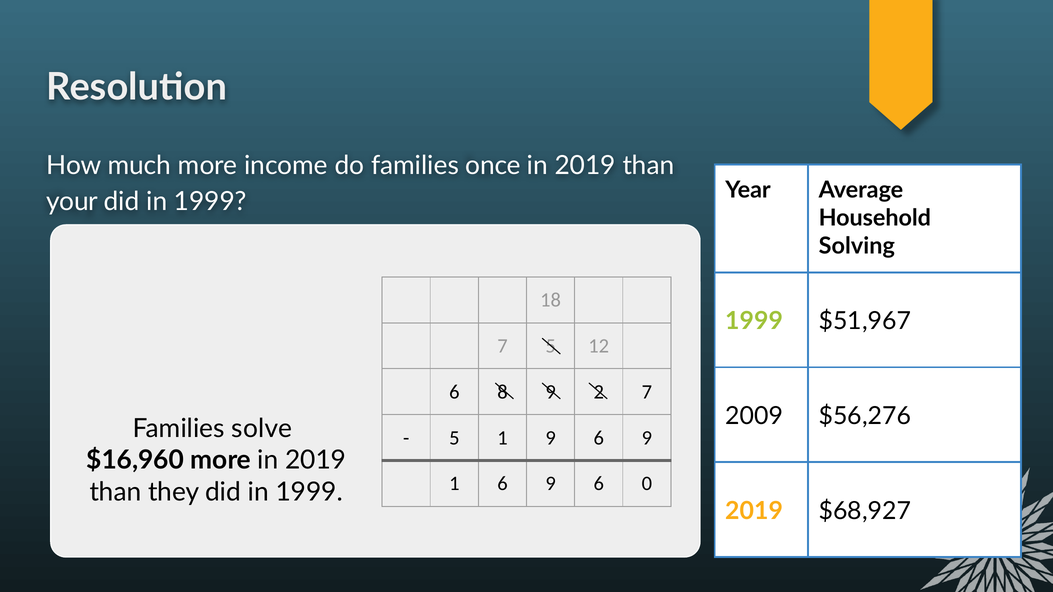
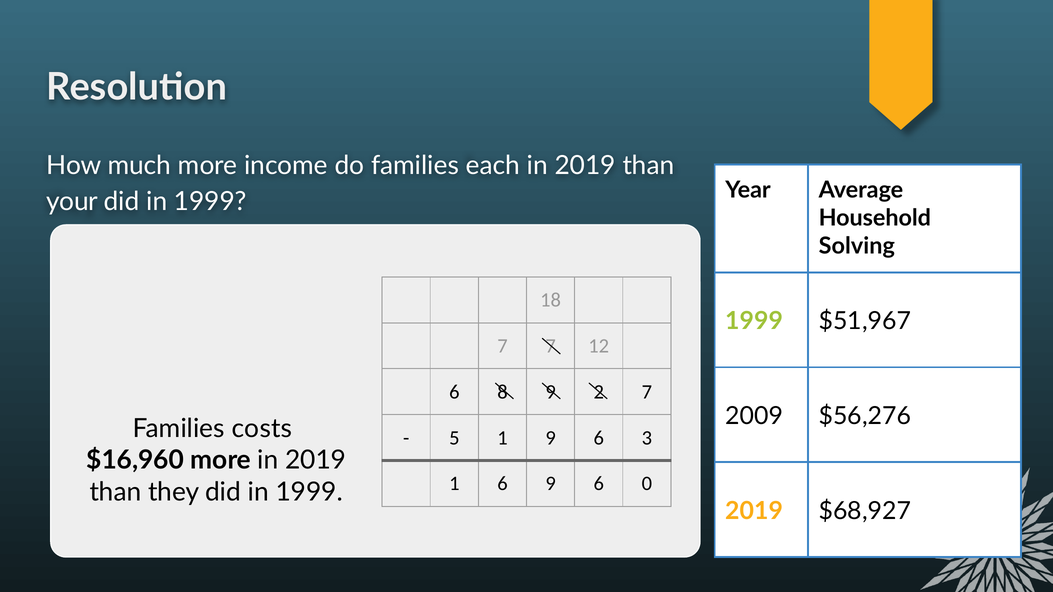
once: once -> each
7 5: 5 -> 7
solve: solve -> costs
9 6 9: 9 -> 3
